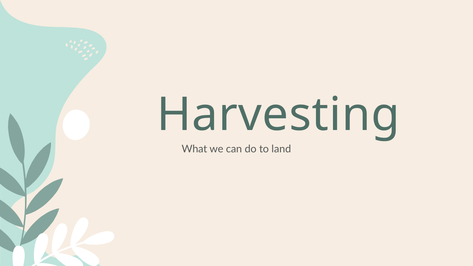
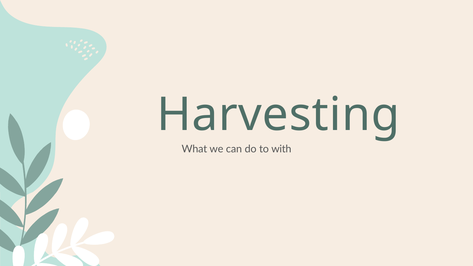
land: land -> with
